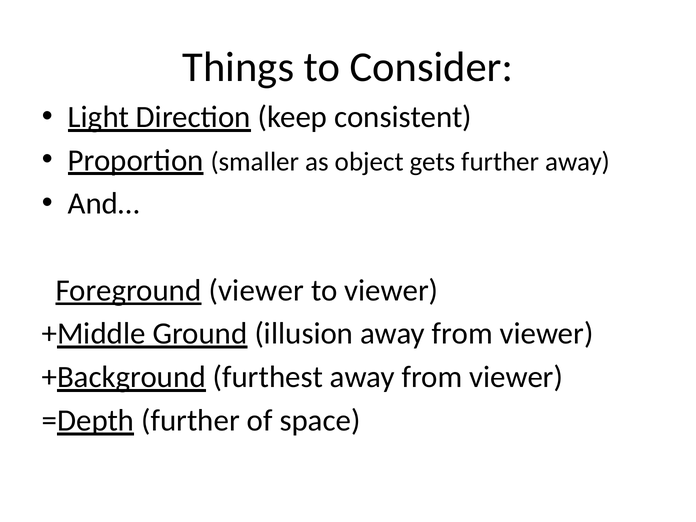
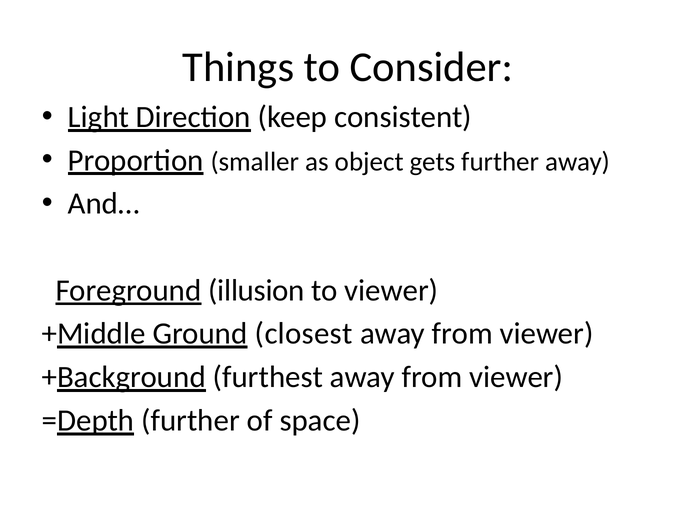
viewer at (256, 290): viewer -> illusion
illusion: illusion -> closest
